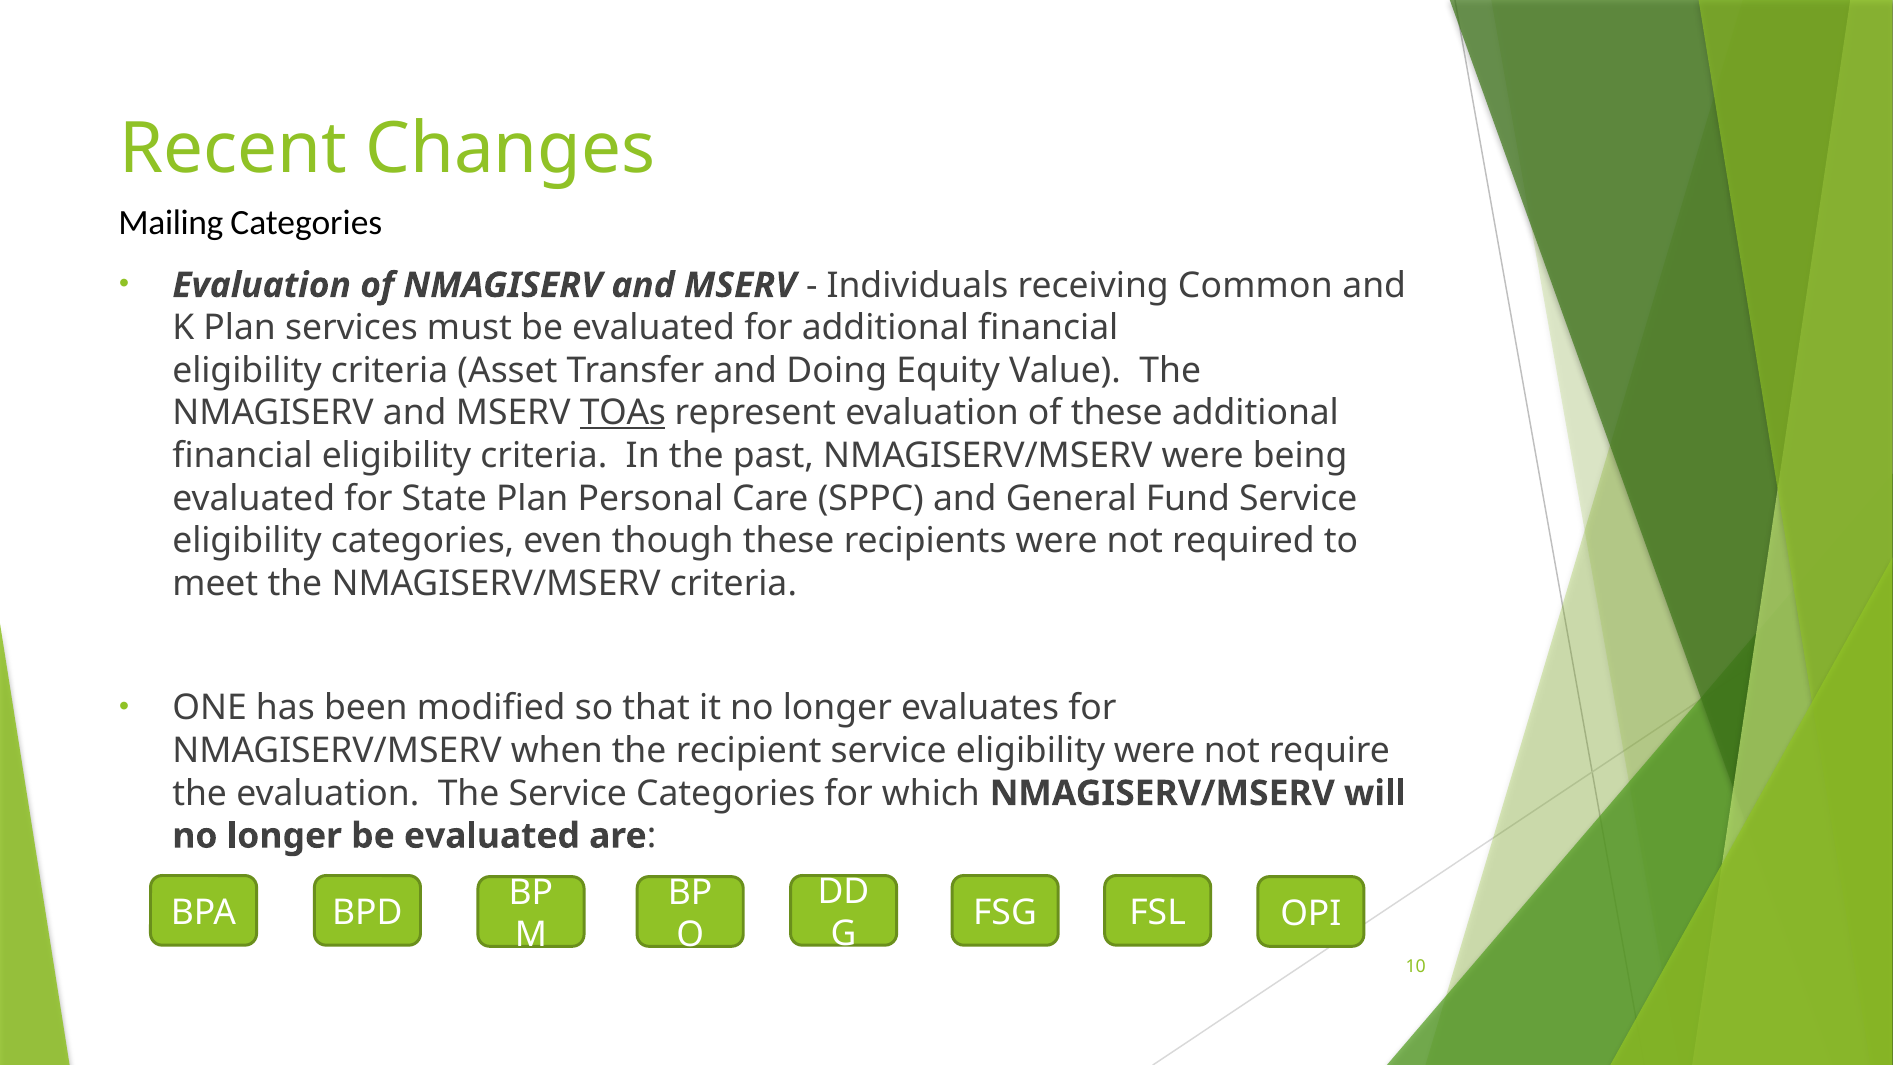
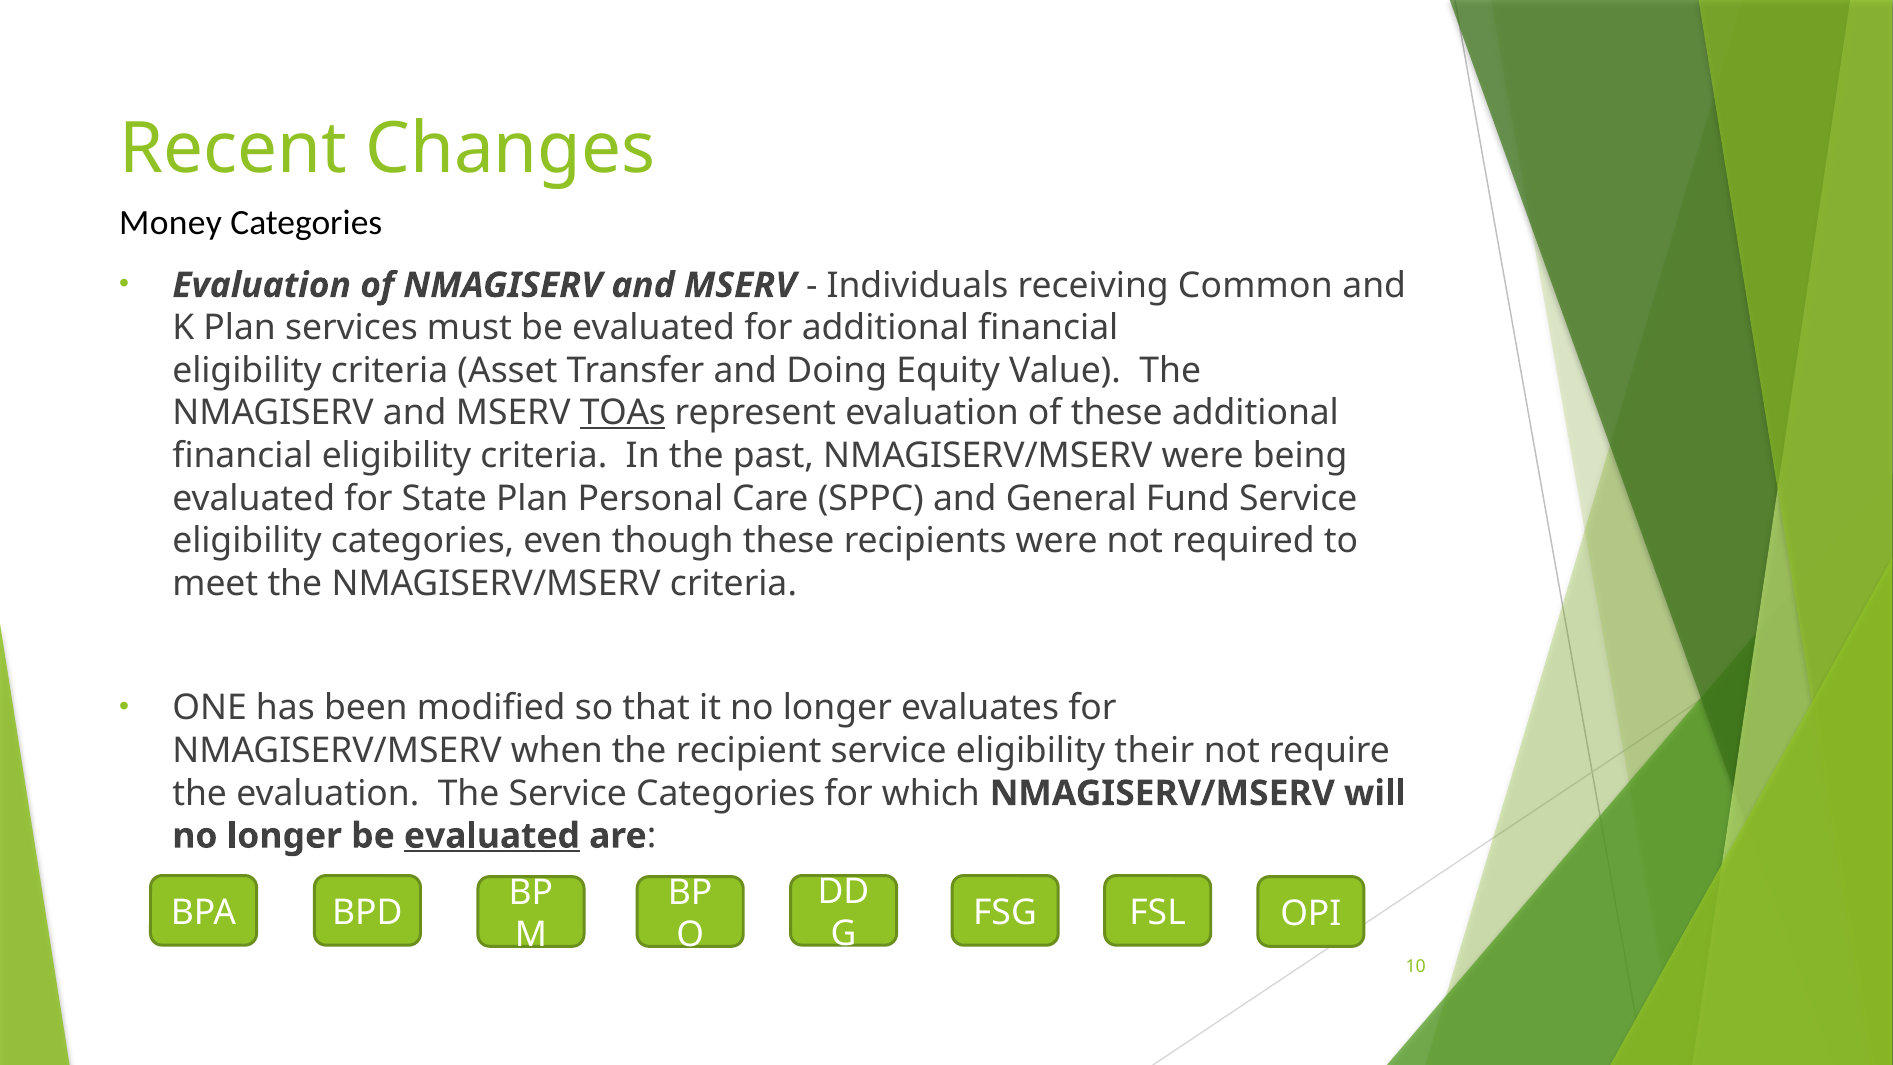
Mailing: Mailing -> Money
eligibility were: were -> their
evaluated at (492, 836) underline: none -> present
